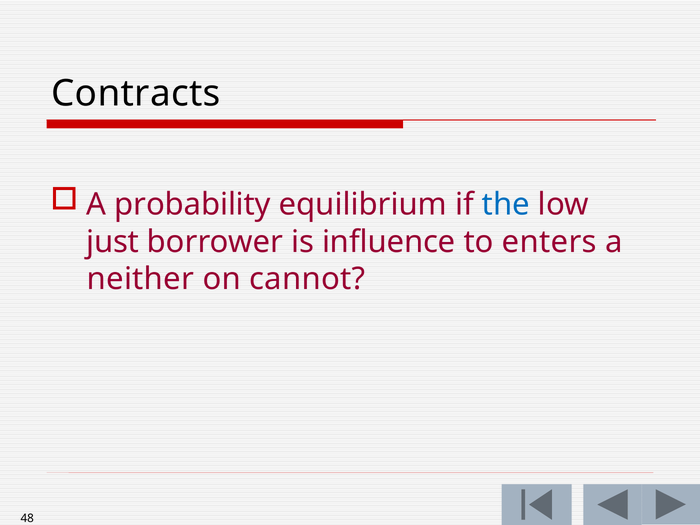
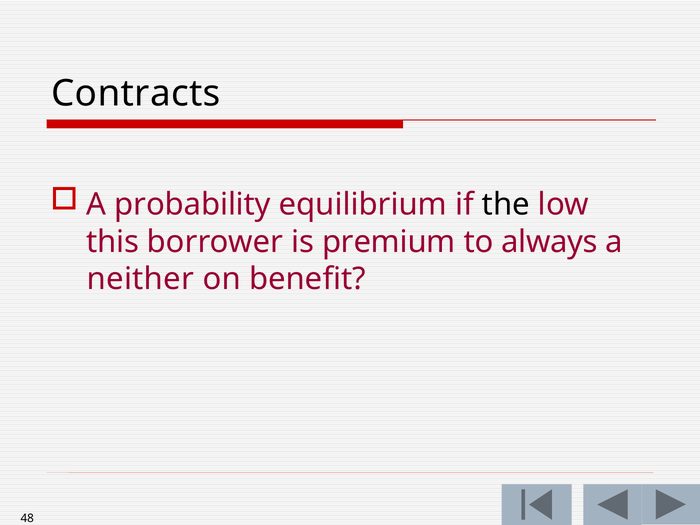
the colour: blue -> black
just: just -> this
influence: influence -> premium
enters: enters -> always
cannot: cannot -> benefit
